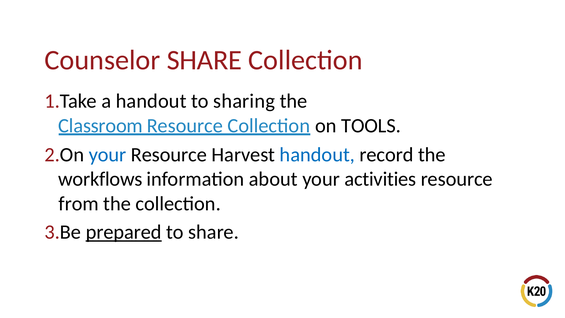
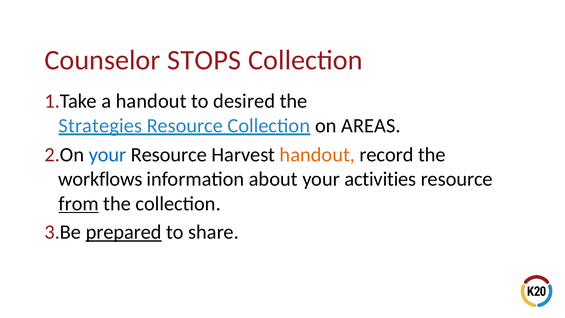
Counselor SHARE: SHARE -> STOPS
sharing: sharing -> desired
Classroom: Classroom -> Strategies
TOOLS: TOOLS -> AREAS
handout at (317, 155) colour: blue -> orange
from underline: none -> present
